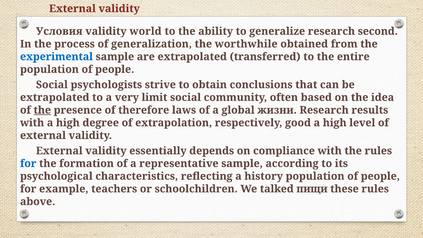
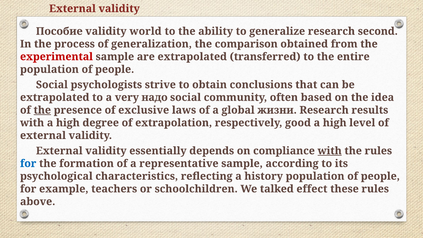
Условия: Условия -> Пособие
worthwhile: worthwhile -> comparison
experimental colour: blue -> red
limit: limit -> надо
therefore: therefore -> exclusive
with at (330, 151) underline: none -> present
пищи: пищи -> effect
